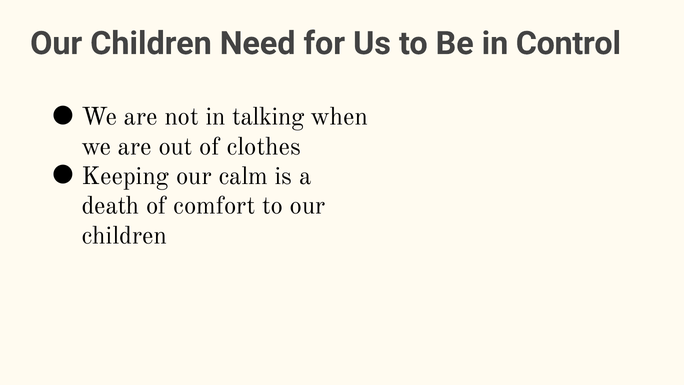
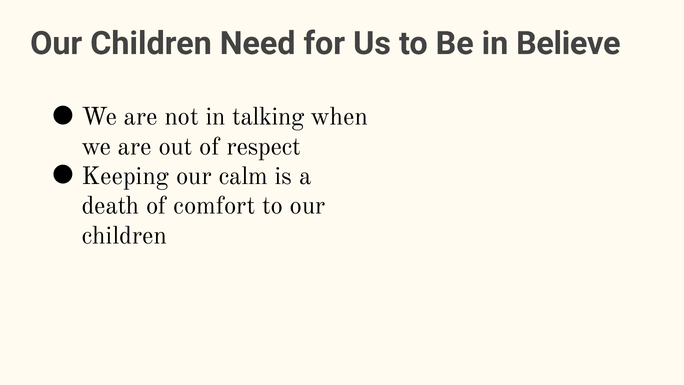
Control: Control -> Believe
clothes: clothes -> respect
